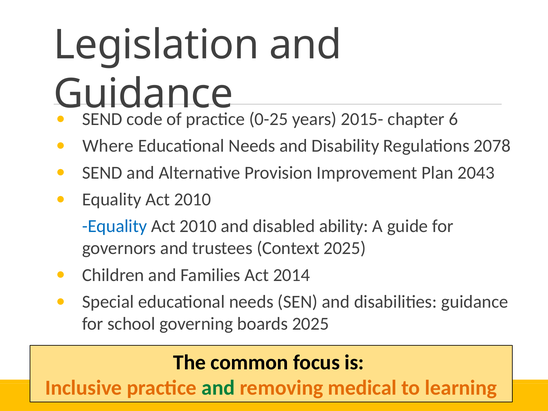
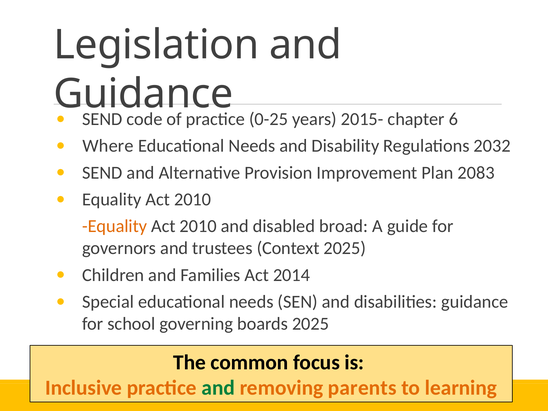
2078: 2078 -> 2032
2043: 2043 -> 2083
Equality at (115, 226) colour: blue -> orange
ability: ability -> broad
medical: medical -> parents
